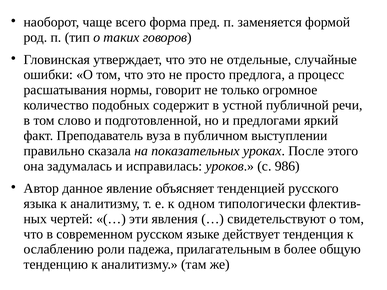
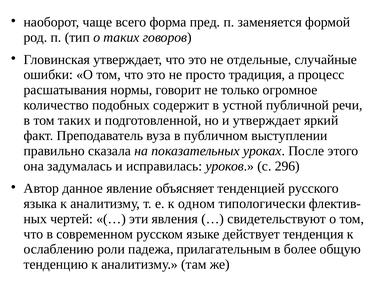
предлога: предлога -> традиция
том слово: слово -> таких
и предлогами: предлогами -> утверждает
986: 986 -> 296
